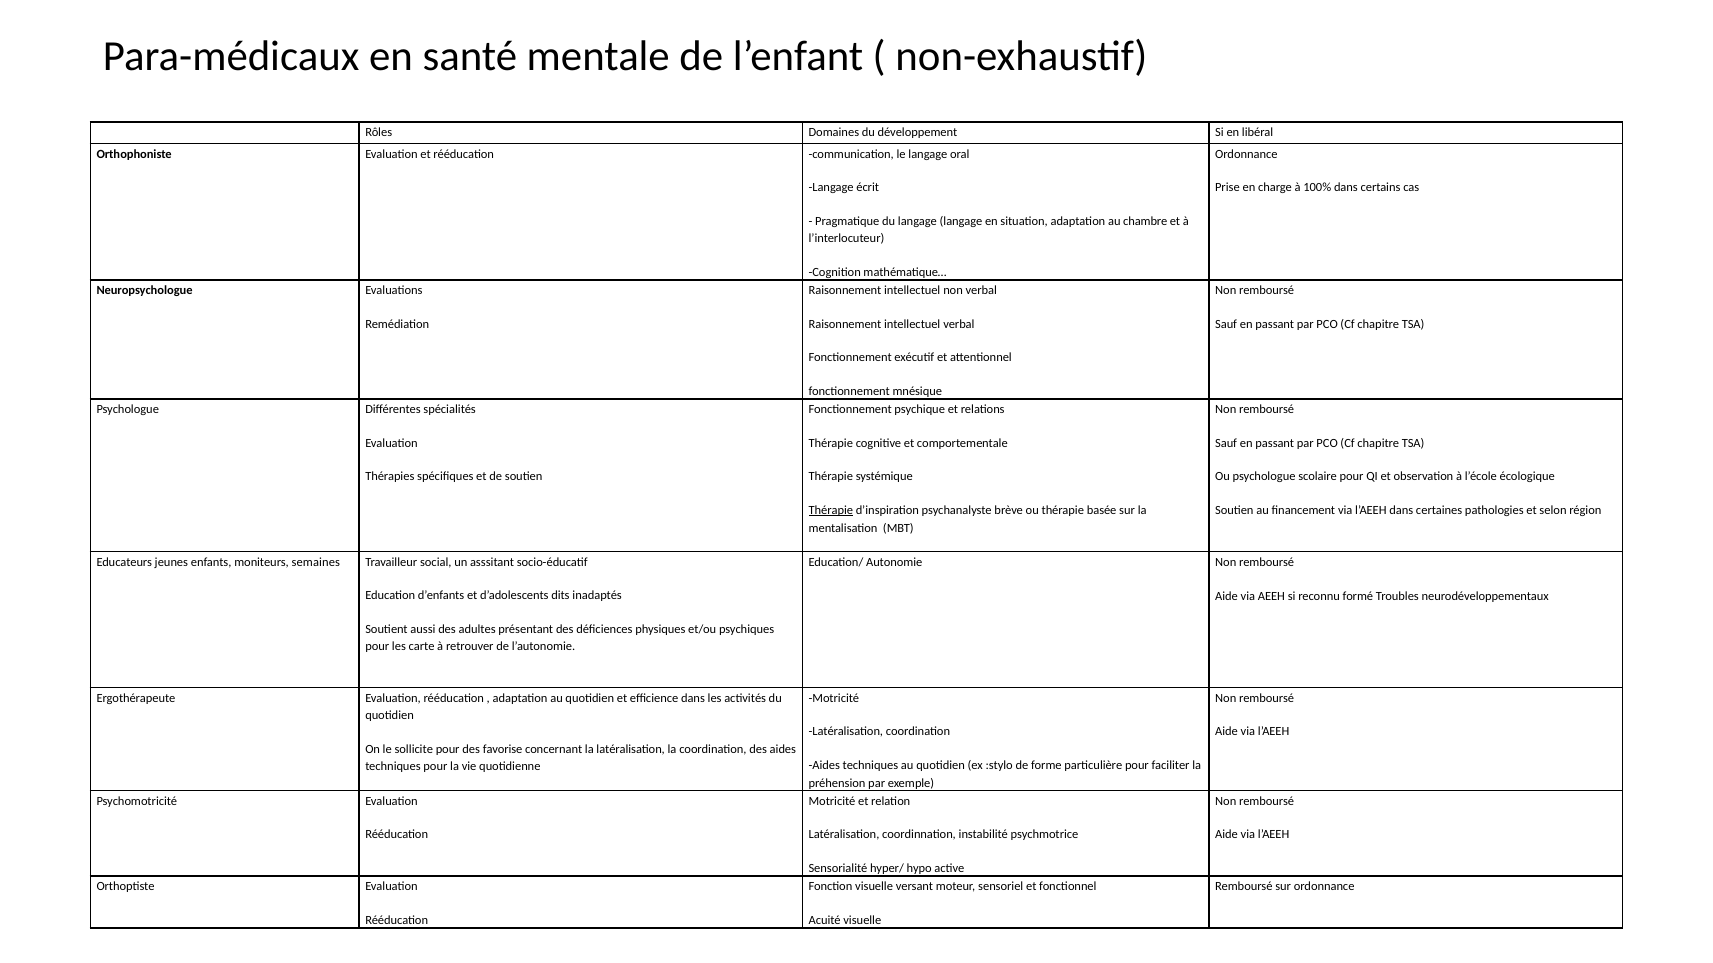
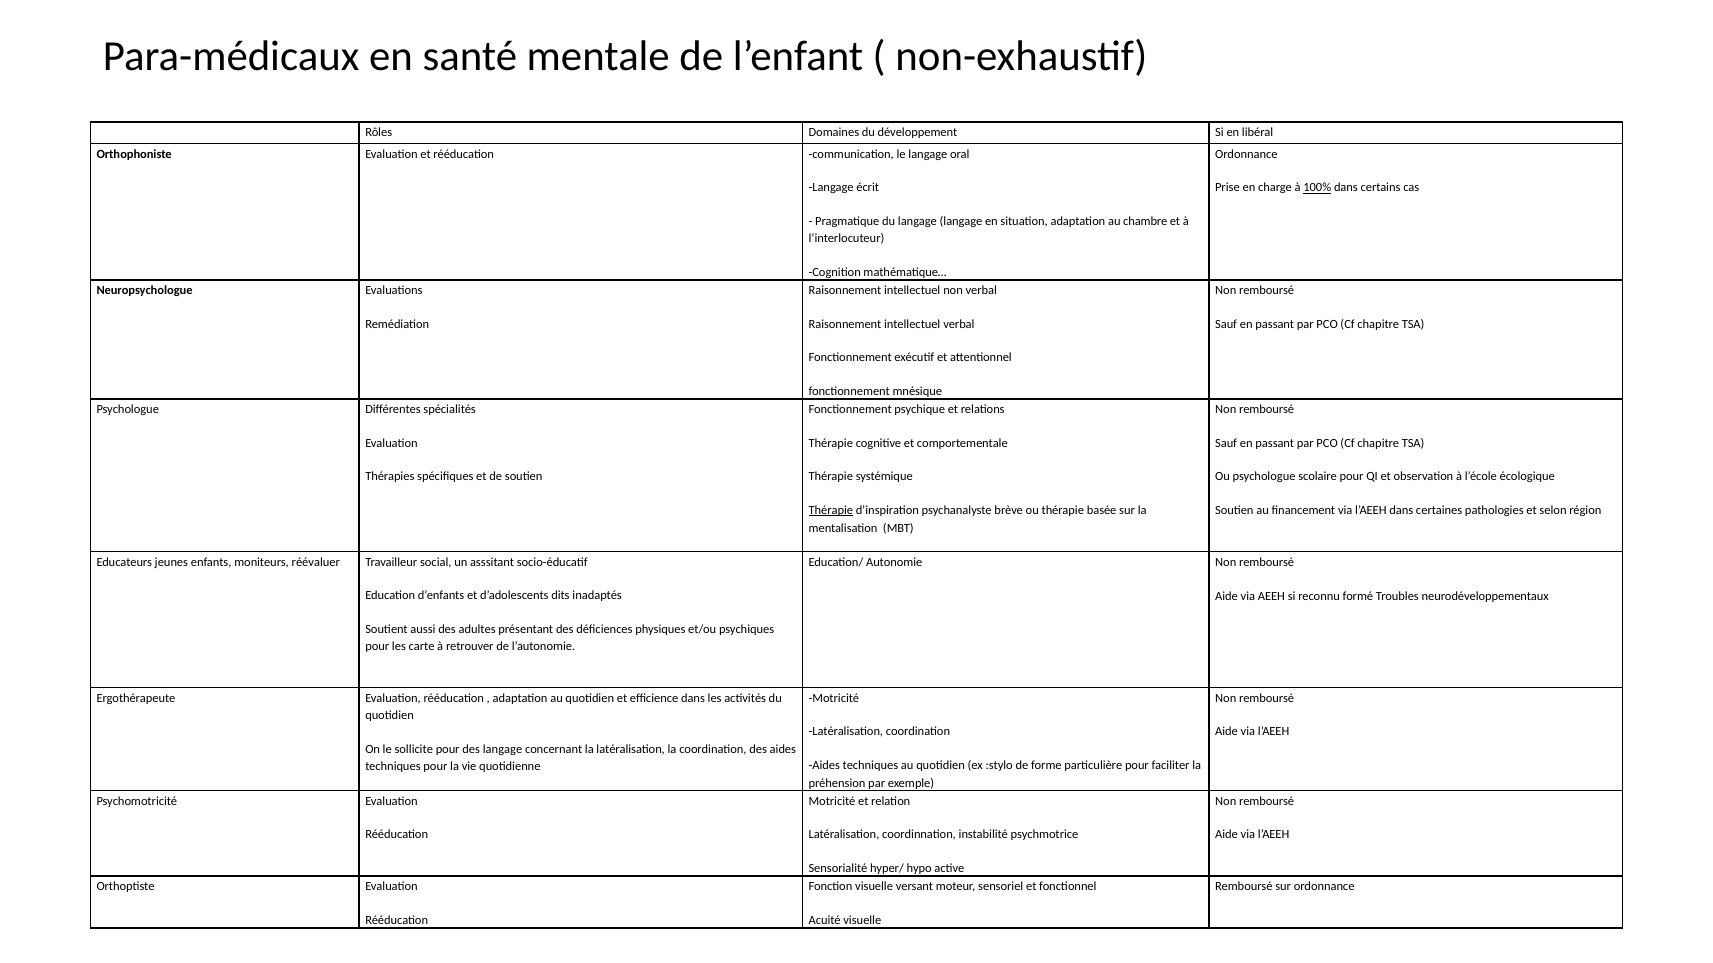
100% underline: none -> present
semaines: semaines -> réévaluer
des favorise: favorise -> langage
